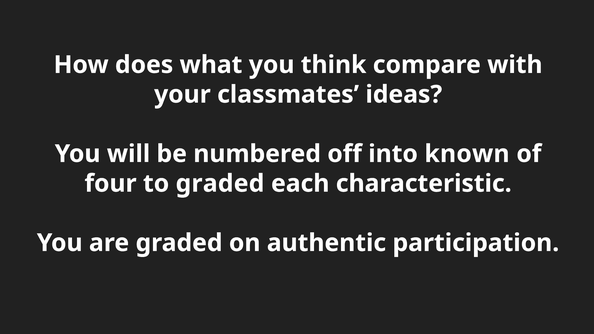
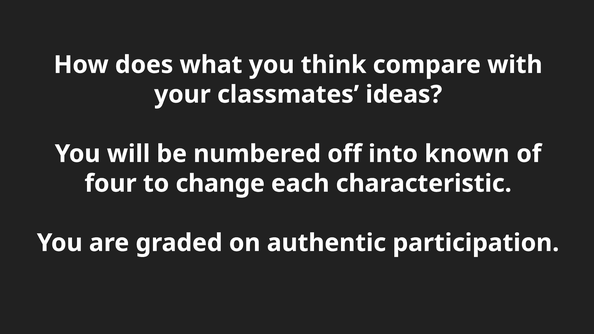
to graded: graded -> change
